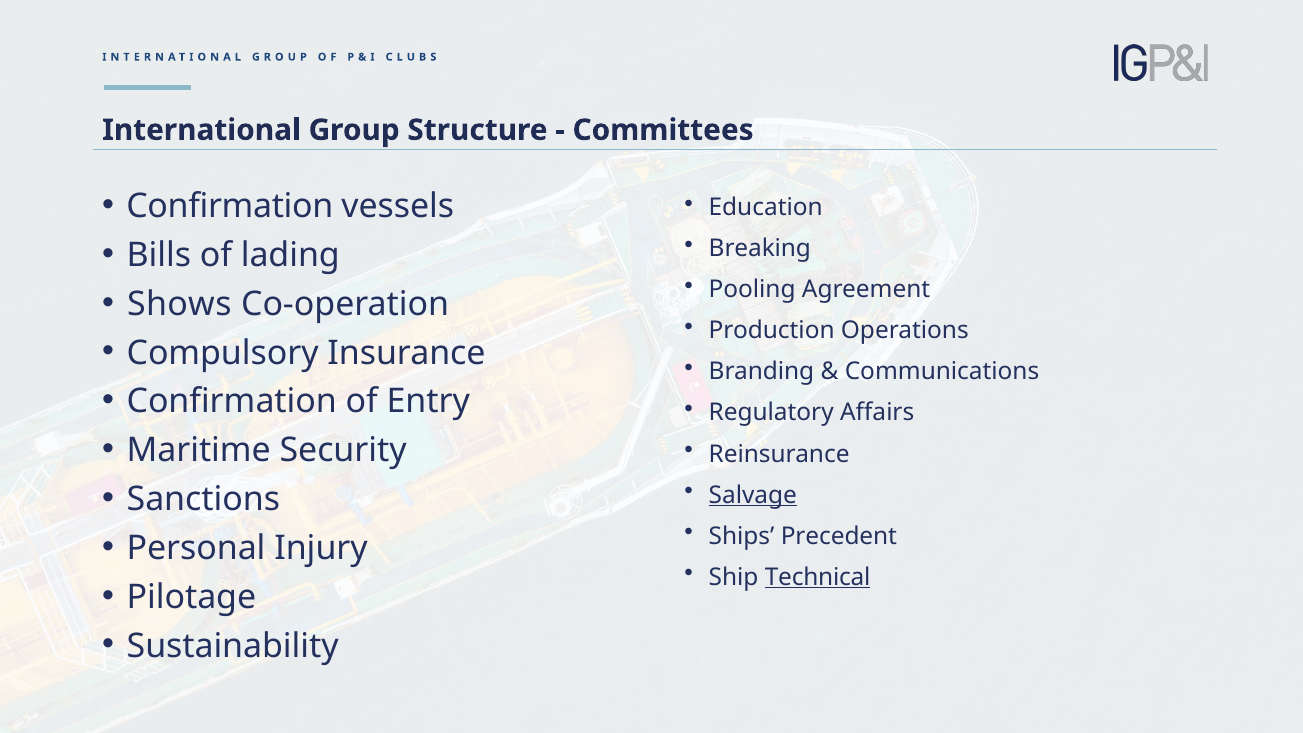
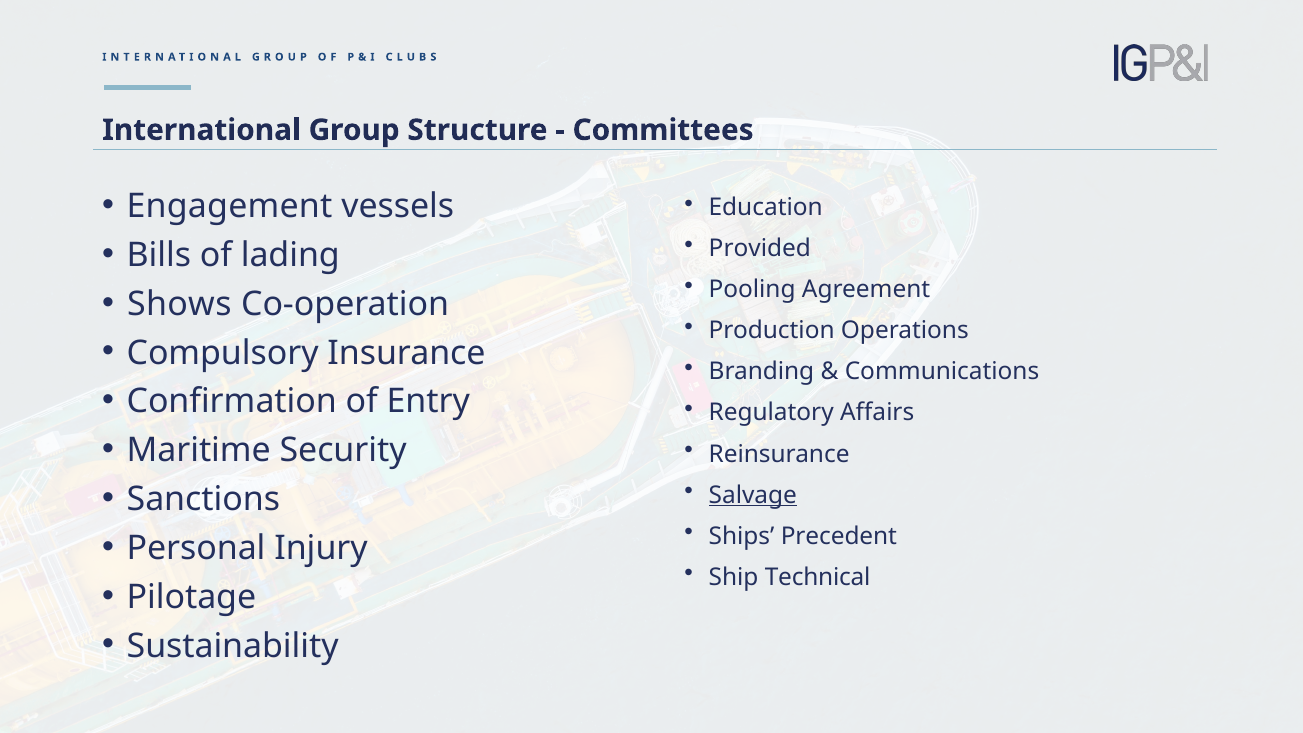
Confirmation at (230, 206): Confirmation -> Engagement
Breaking: Breaking -> Provided
Technical underline: present -> none
